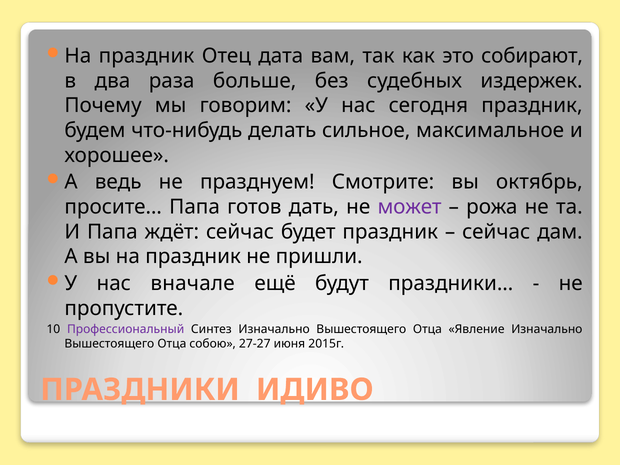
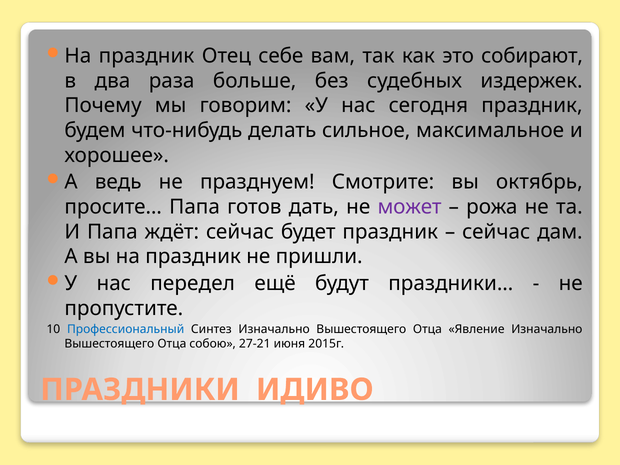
дата: дата -> себе
вначале: вначале -> передел
Профессиональный colour: purple -> blue
27-27: 27-27 -> 27-21
